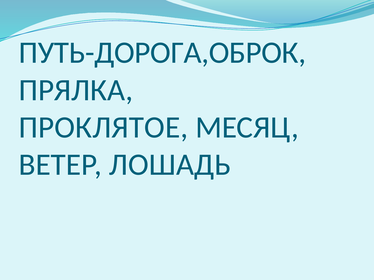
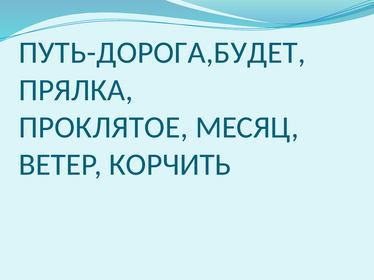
ПУТЬ-ДОРОГА,ОБРОК: ПУТЬ-ДОРОГА,ОБРОК -> ПУТЬ-ДОРОГА,БУДЕТ
ЛОШАДЬ: ЛОШАДЬ -> КОРЧИТЬ
